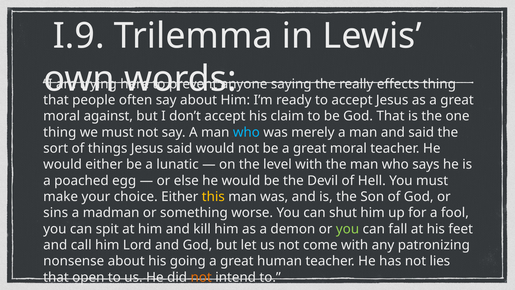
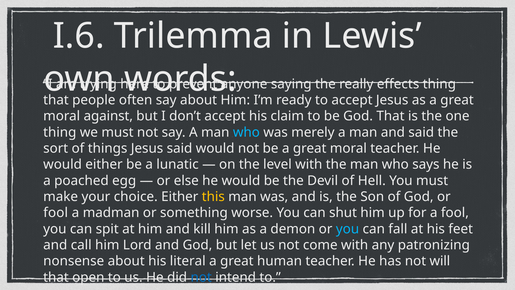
I.9: I.9 -> I.6
sins at (56, 213): sins -> fool
you at (348, 229) colour: light green -> light blue
going: going -> literal
lies: lies -> will
not at (201, 277) colour: orange -> blue
